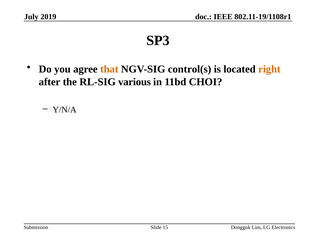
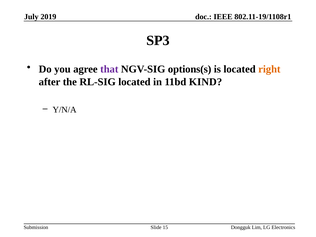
that colour: orange -> purple
control(s: control(s -> options(s
RL-SIG various: various -> located
CHOI: CHOI -> KIND
